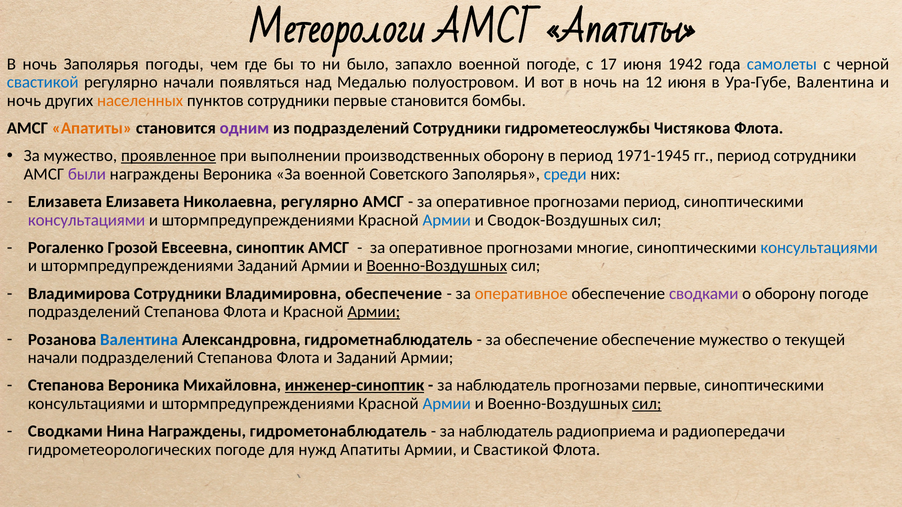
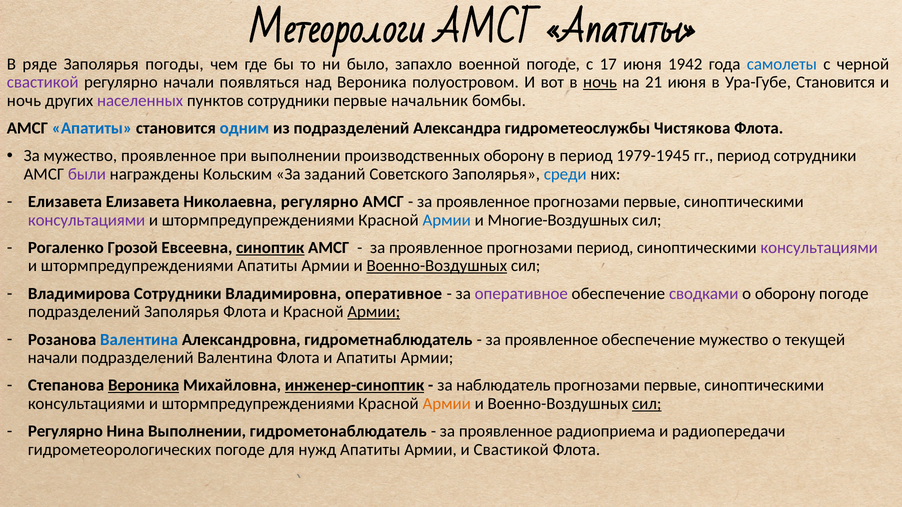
ночь at (40, 64): ночь -> ряде
свастикой at (43, 82) colour: blue -> purple
над Медалью: Медалью -> Вероника
ночь at (600, 82) underline: none -> present
12: 12 -> 21
Ура-Губе Валентина: Валентина -> Становится
населенных colour: orange -> purple
первые становится: становится -> начальник
Апатиты at (92, 128) colour: orange -> blue
одним colour: purple -> blue
подразделений Сотрудники: Сотрудники -> Александра
проявленное at (169, 156) underline: present -> none
1971-1945: 1971-1945 -> 1979-1945
награждены Вероника: Вероника -> Кольским
За военной: военной -> заданий
оперативное at (483, 202): оперативное -> проявленное
период at (652, 202): период -> первые
Сводок-Воздушных: Сводок-Воздушных -> Многие-Воздушных
синоптик underline: none -> present
оперативное at (436, 248): оперативное -> проявленное
прогнозами многие: многие -> период
консультациями at (819, 248) colour: blue -> purple
штормпредупреждениями Заданий: Заданий -> Апатиты
Владимировна обеспечение: обеспечение -> оперативное
оперативное at (521, 294) colour: orange -> purple
Степанова at (182, 312): Степанова -> Заполярья
обеспечение at (551, 340): обеспечение -> проявленное
Степанова at (235, 358): Степанова -> Валентина
и Заданий: Заданий -> Апатиты
Вероника at (144, 386) underline: none -> present
Армии at (447, 404) colour: blue -> orange
Сводками at (65, 432): Сводками -> Регулярно
Нина Награждены: Награждены -> Выполнении
наблюдатель at (506, 432): наблюдатель -> проявленное
